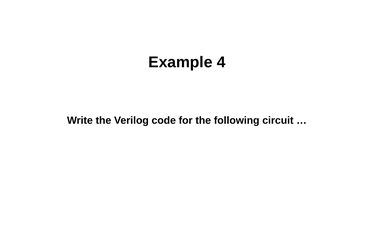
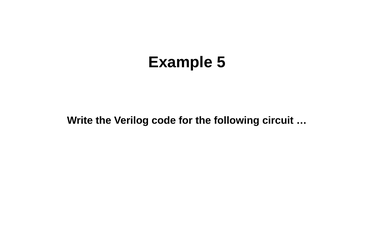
4: 4 -> 5
